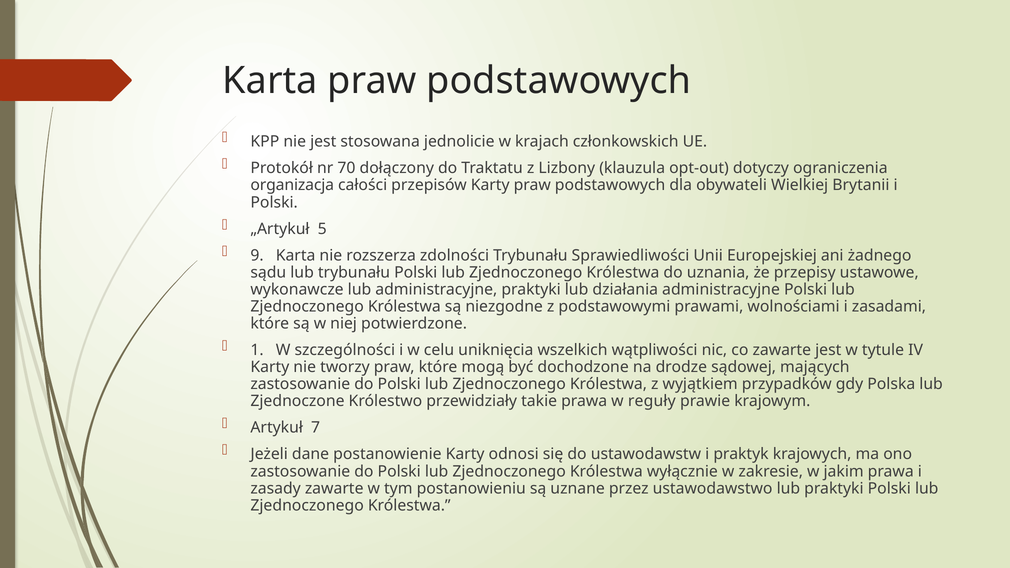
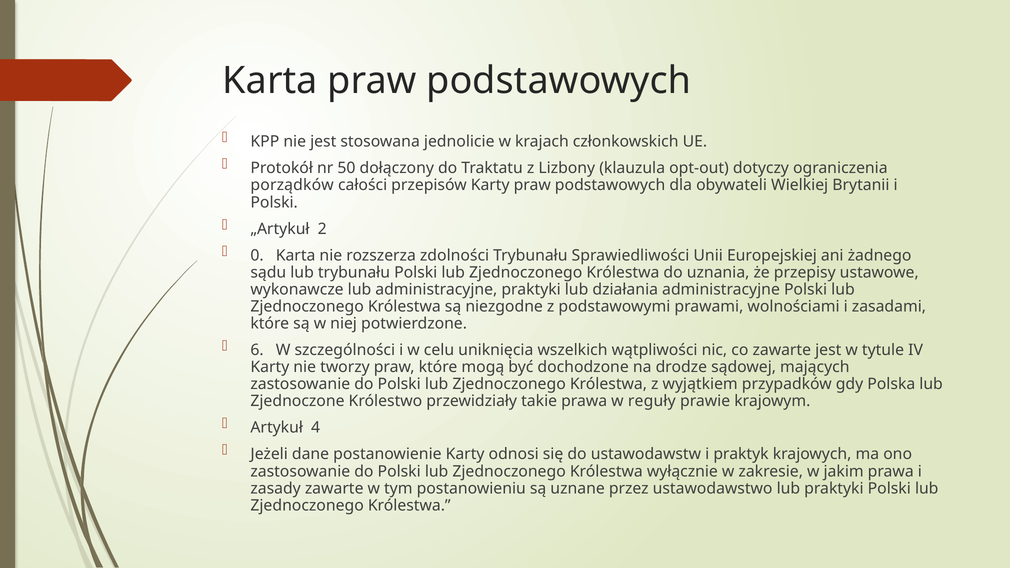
70: 70 -> 50
organizacja: organizacja -> porządków
5: 5 -> 2
9: 9 -> 0
1: 1 -> 6
7: 7 -> 4
